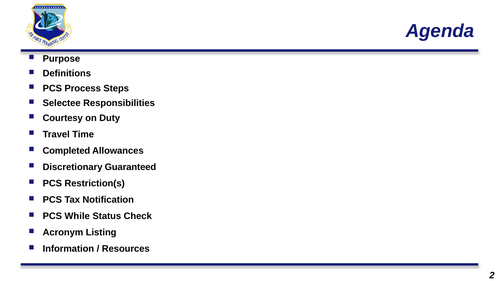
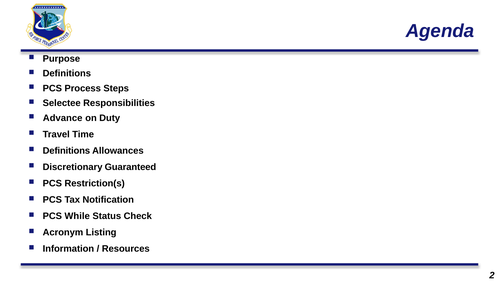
Courtesy: Courtesy -> Advance
Completed at (66, 151): Completed -> Definitions
